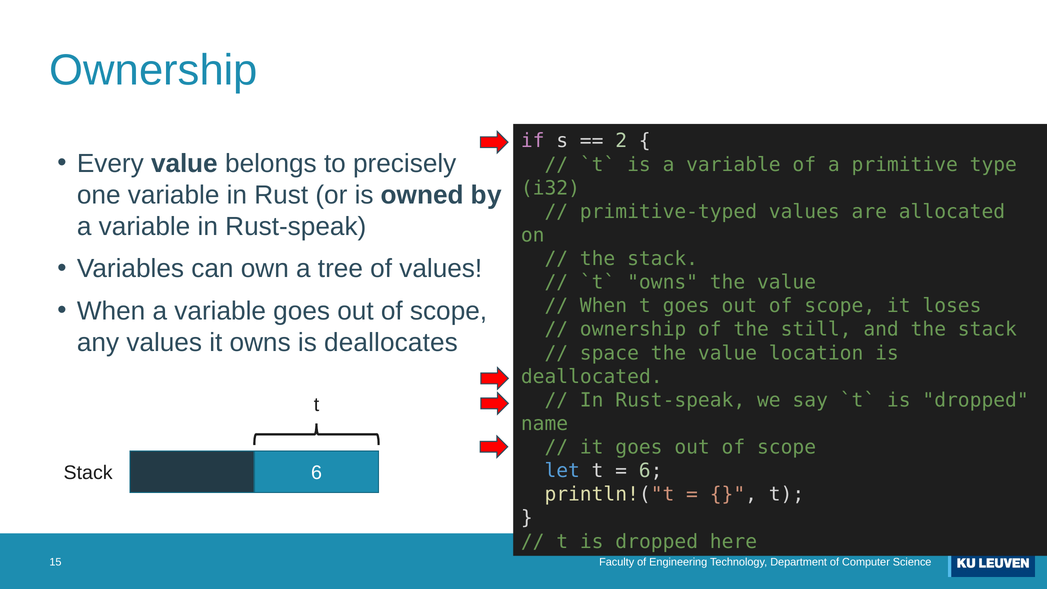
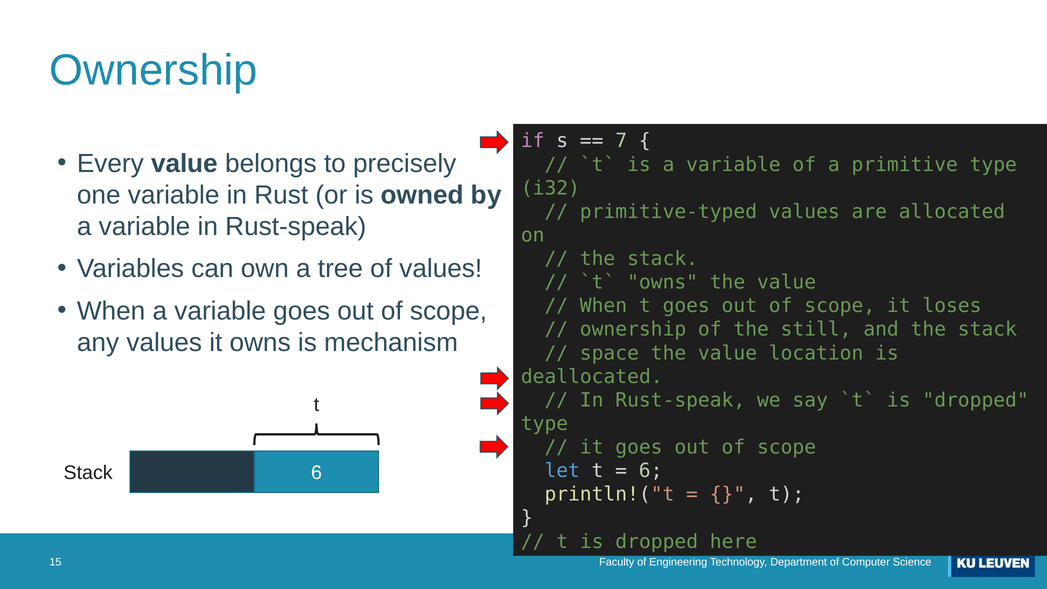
2: 2 -> 7
deallocates: deallocates -> mechanism
name at (545, 424): name -> type
